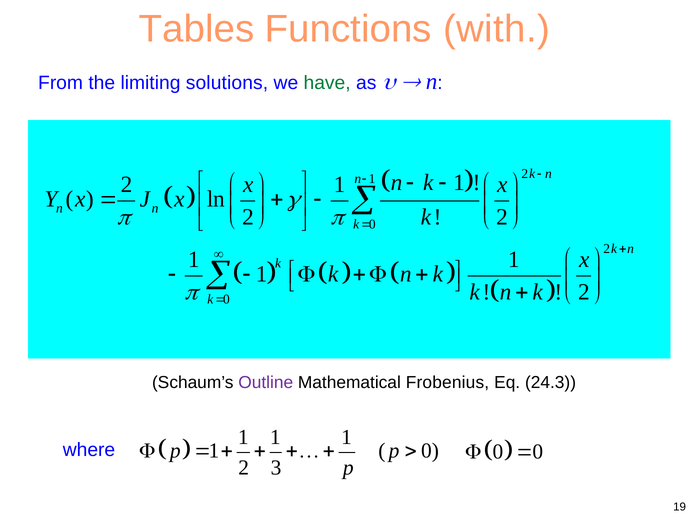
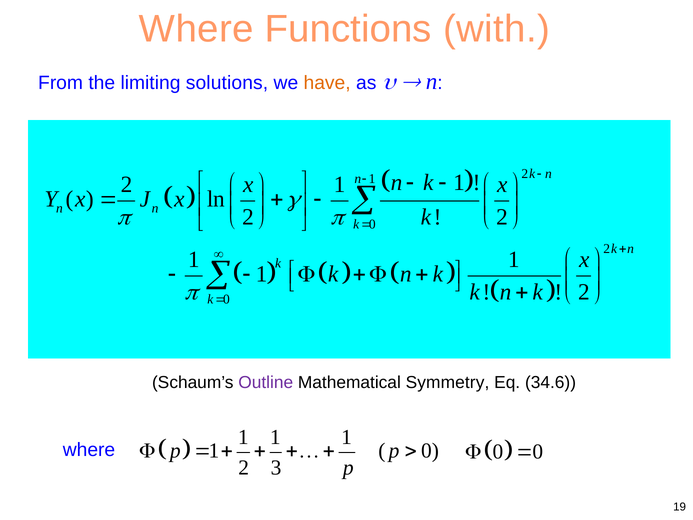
Tables at (197, 29): Tables -> Where
have colour: green -> orange
Frobenius: Frobenius -> Symmetry
24.3: 24.3 -> 34.6
